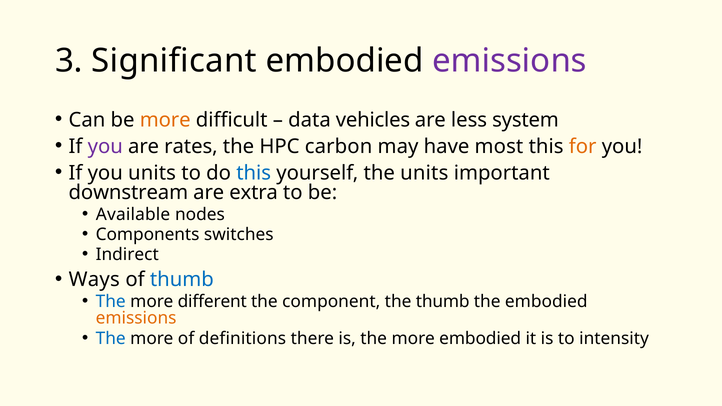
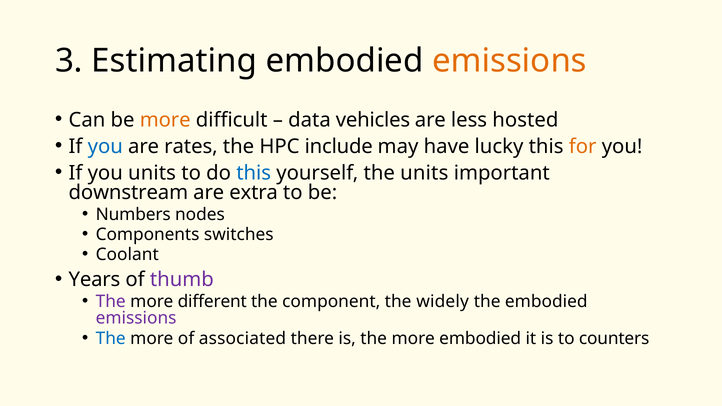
Significant: Significant -> Estimating
emissions at (509, 61) colour: purple -> orange
system: system -> hosted
you at (105, 146) colour: purple -> blue
carbon: carbon -> include
most: most -> lucky
Available: Available -> Numbers
Indirect: Indirect -> Coolant
Ways: Ways -> Years
thumb at (182, 280) colour: blue -> purple
The at (111, 302) colour: blue -> purple
the thumb: thumb -> widely
emissions at (136, 318) colour: orange -> purple
definitions: definitions -> associated
intensity: intensity -> counters
